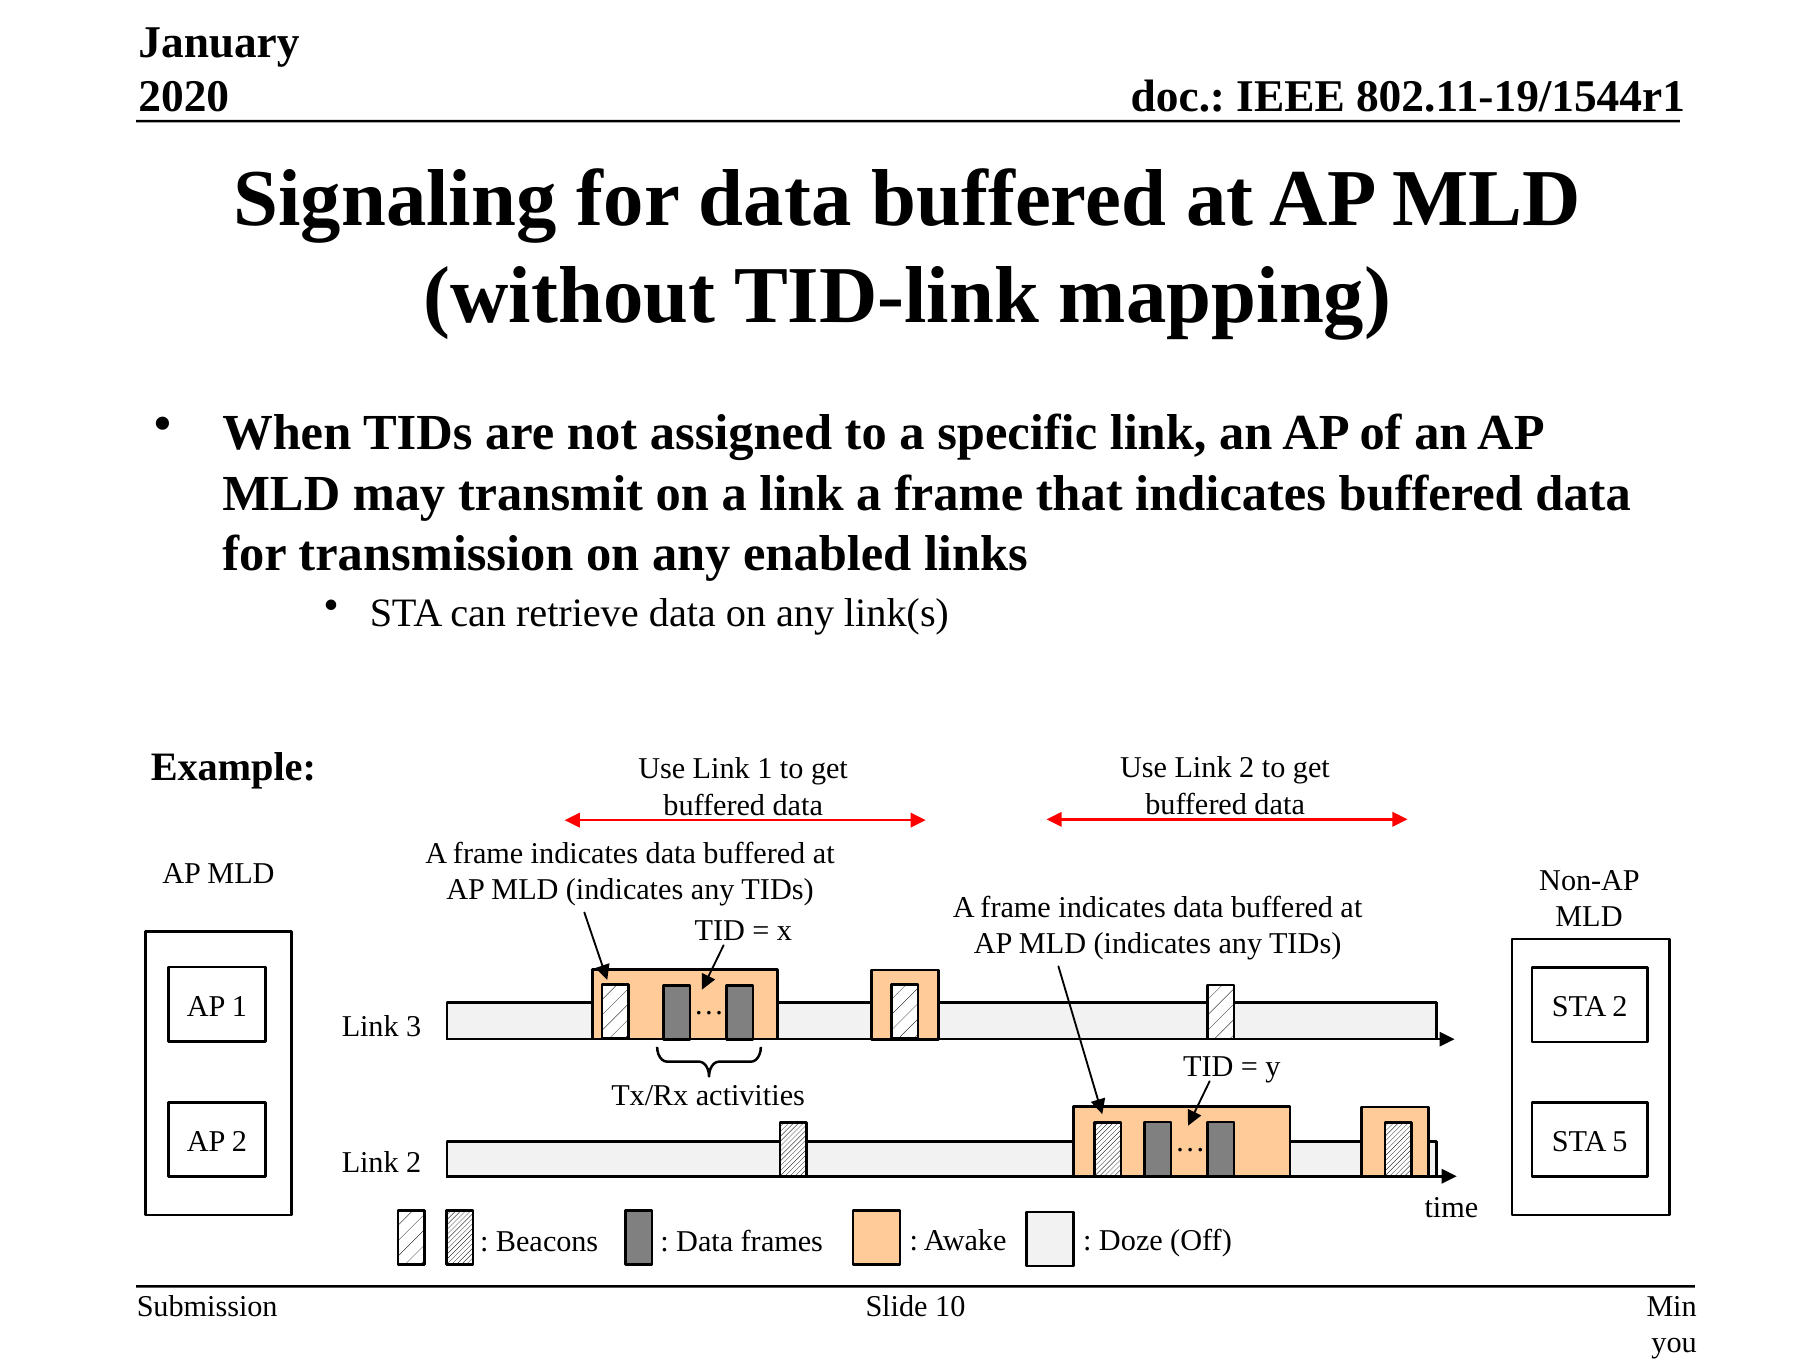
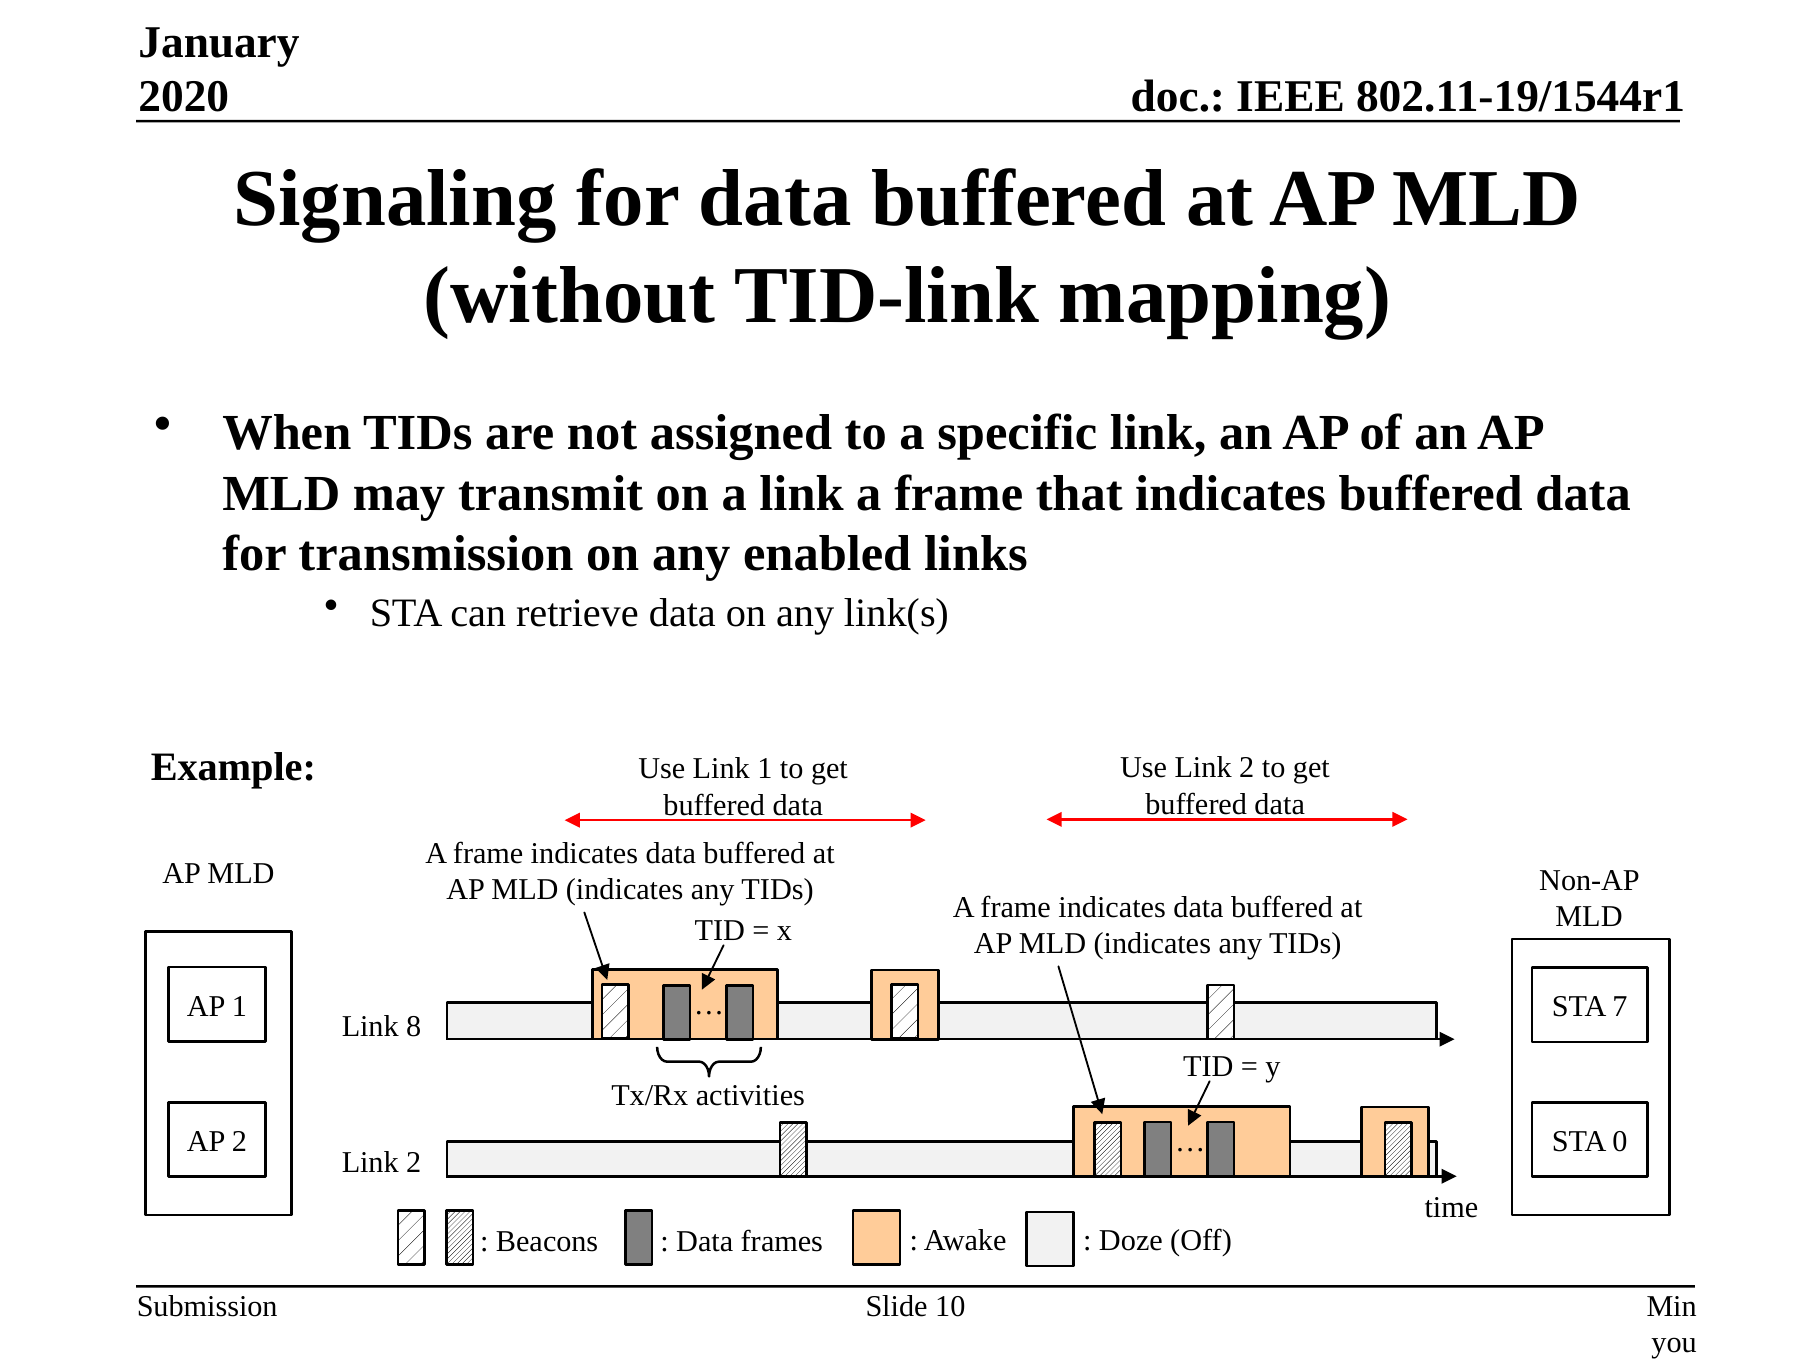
STA 2: 2 -> 7
3: 3 -> 8
5: 5 -> 0
